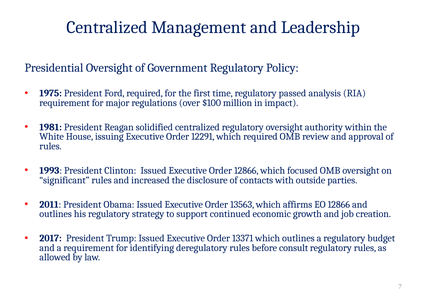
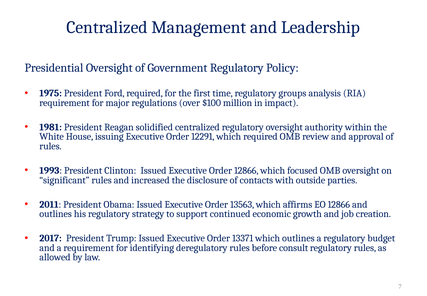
passed: passed -> groups
